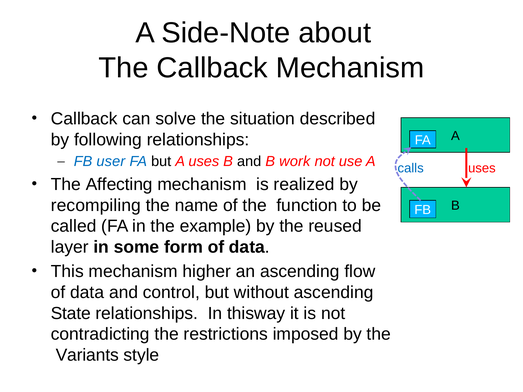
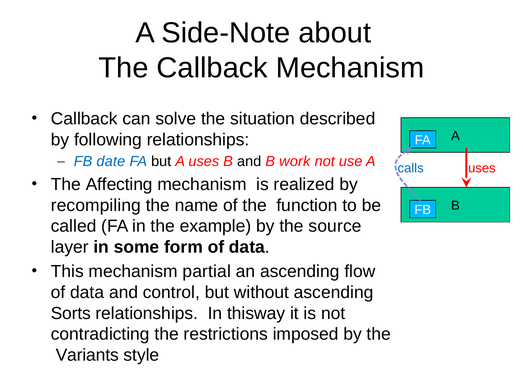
user: user -> date
reused: reused -> source
higher: higher -> partial
State: State -> Sorts
